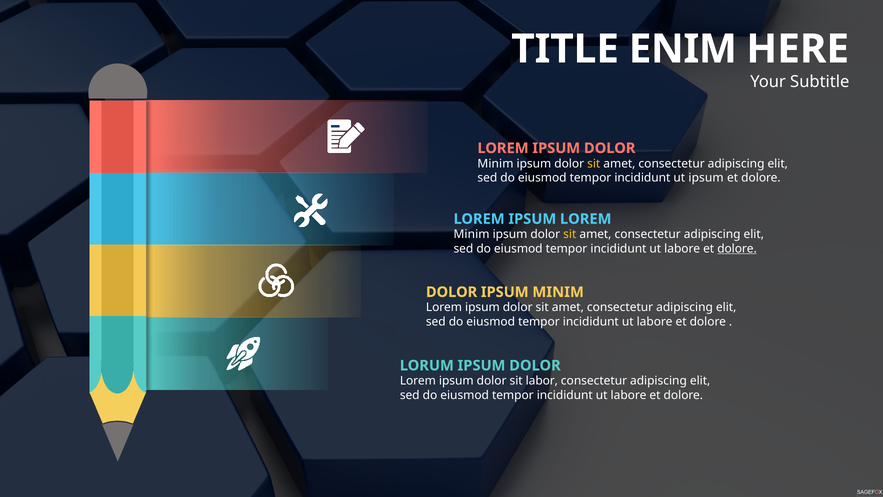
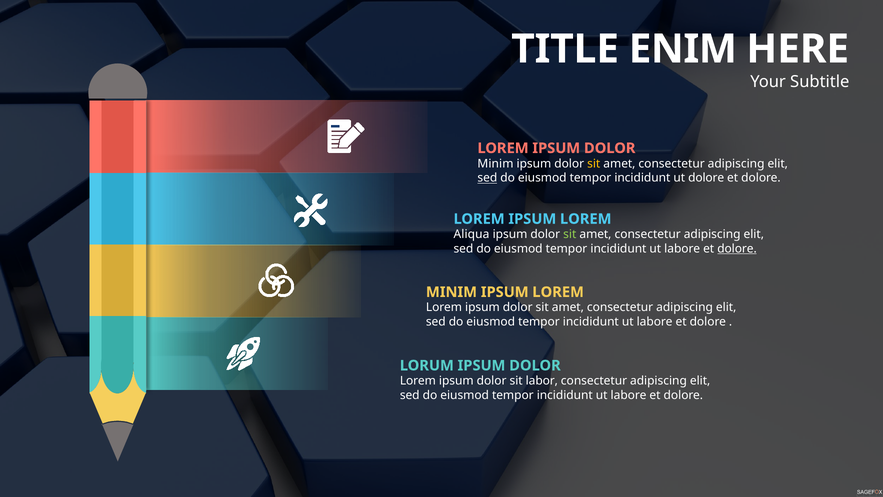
sed at (487, 178) underline: none -> present
ut ipsum: ipsum -> dolore
Minim at (472, 234): Minim -> Aliqua
sit at (570, 234) colour: yellow -> light green
DOLOR at (452, 292): DOLOR -> MINIM
MINIM at (558, 292): MINIM -> LOREM
